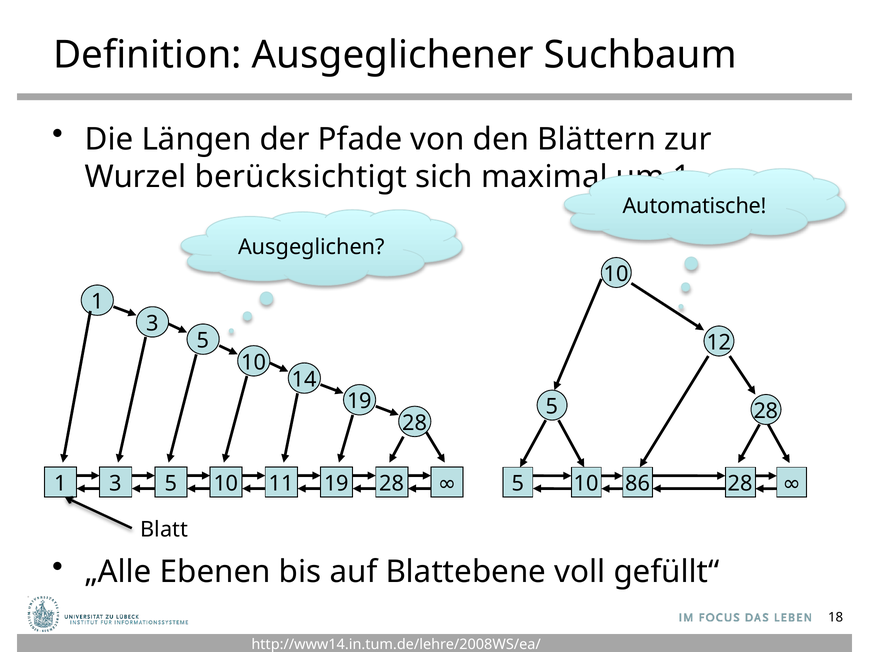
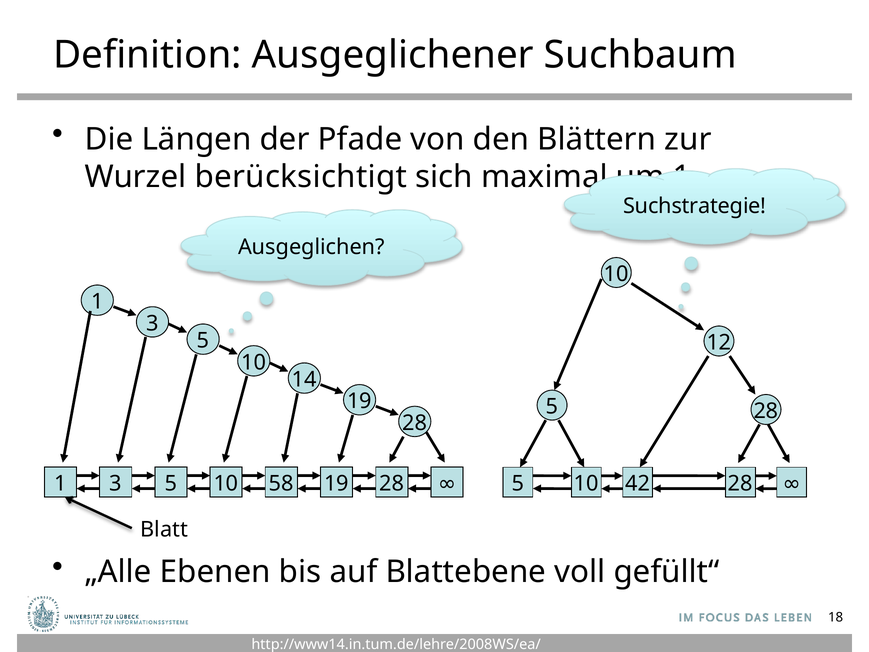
Automatische: Automatische -> Suchstrategie
11: 11 -> 58
86: 86 -> 42
